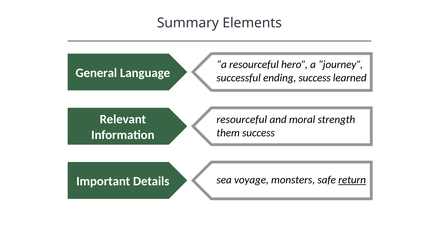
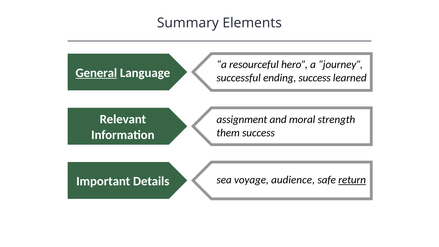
General underline: none -> present
resourceful at (242, 120): resourceful -> assignment
monsters: monsters -> audience
